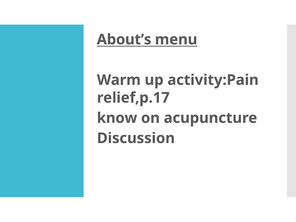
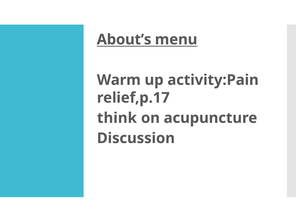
know: know -> think
